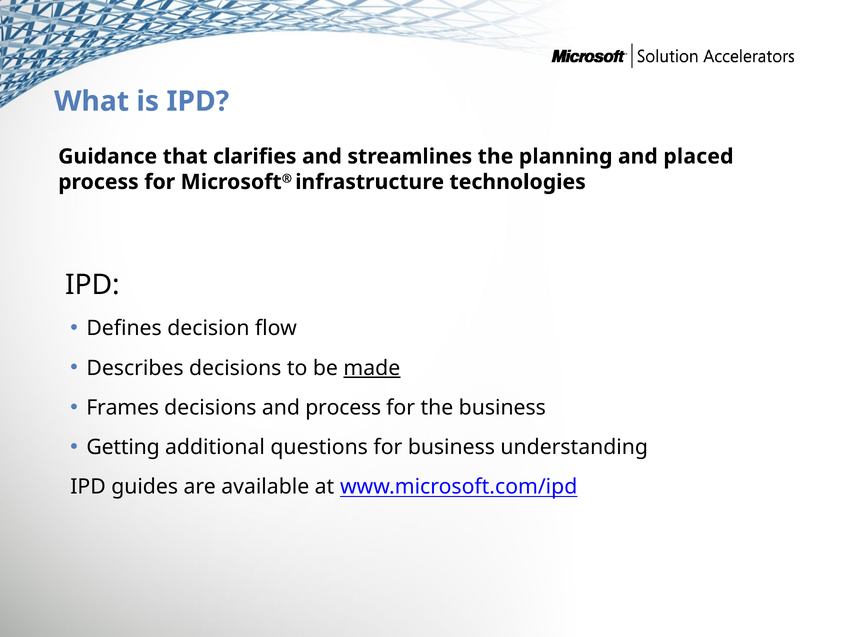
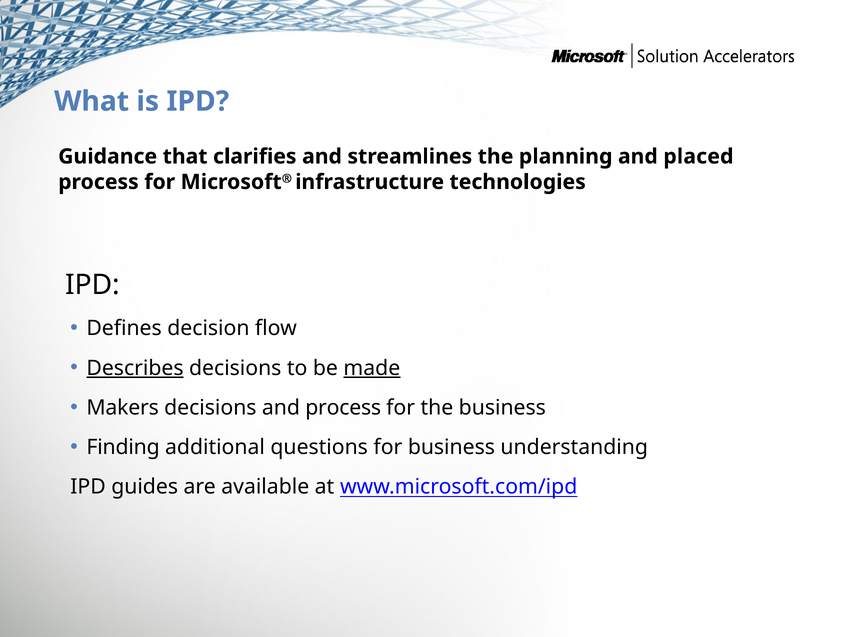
Describes underline: none -> present
Frames: Frames -> Makers
Getting: Getting -> Finding
